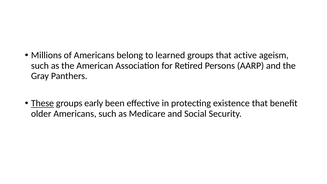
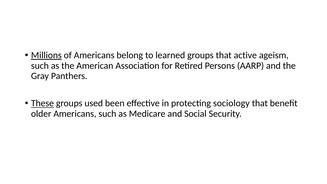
Millions underline: none -> present
early: early -> used
existence: existence -> sociology
